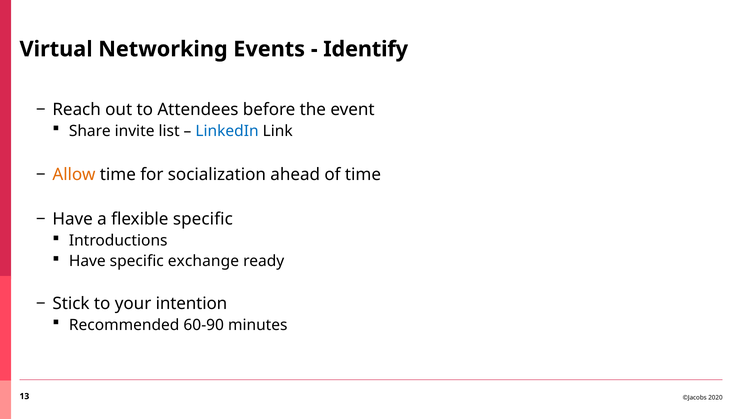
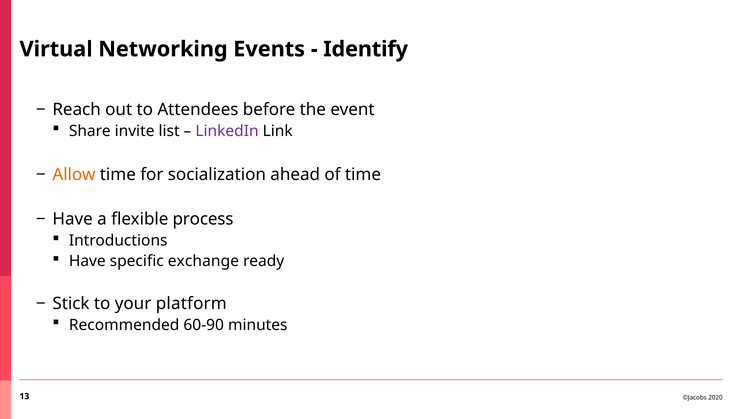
LinkedIn colour: blue -> purple
flexible specific: specific -> process
intention: intention -> platform
